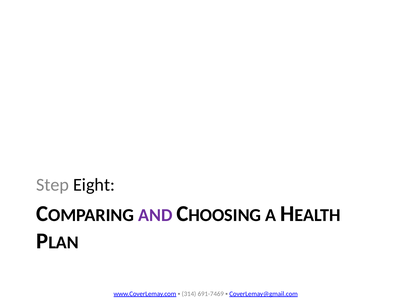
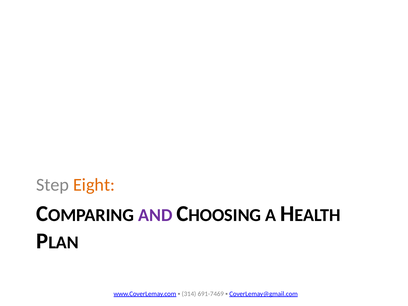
Eight colour: black -> orange
